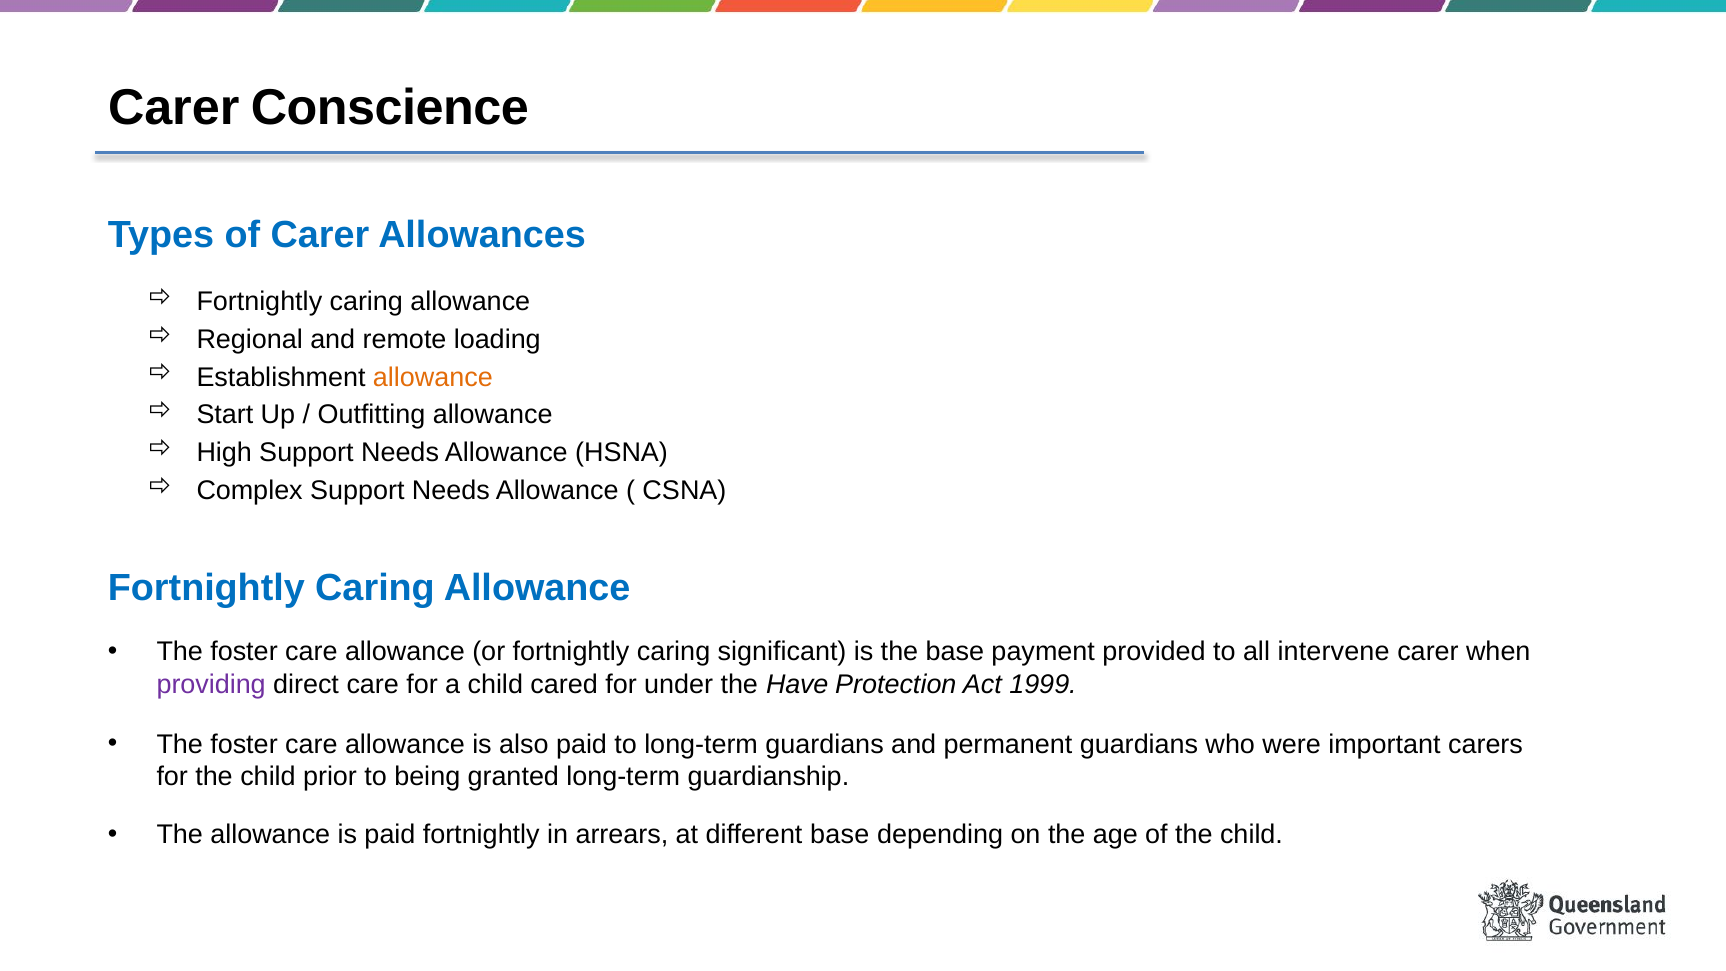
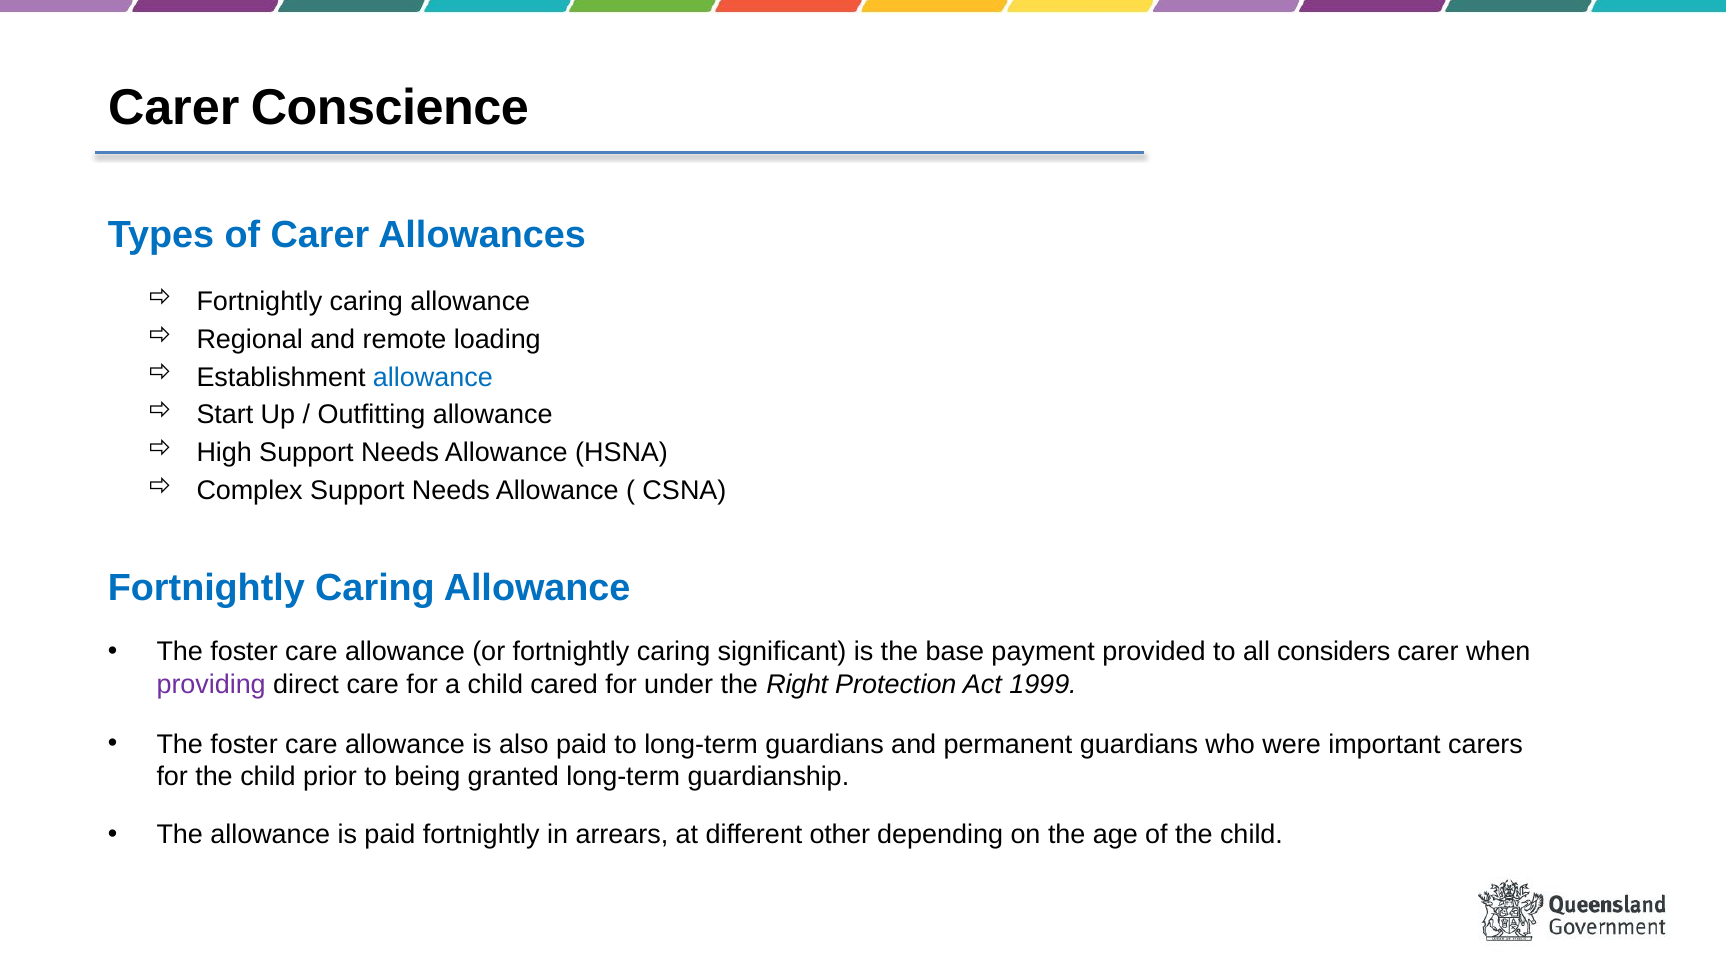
allowance at (433, 377) colour: orange -> blue
intervene: intervene -> considers
Have: Have -> Right
different base: base -> other
